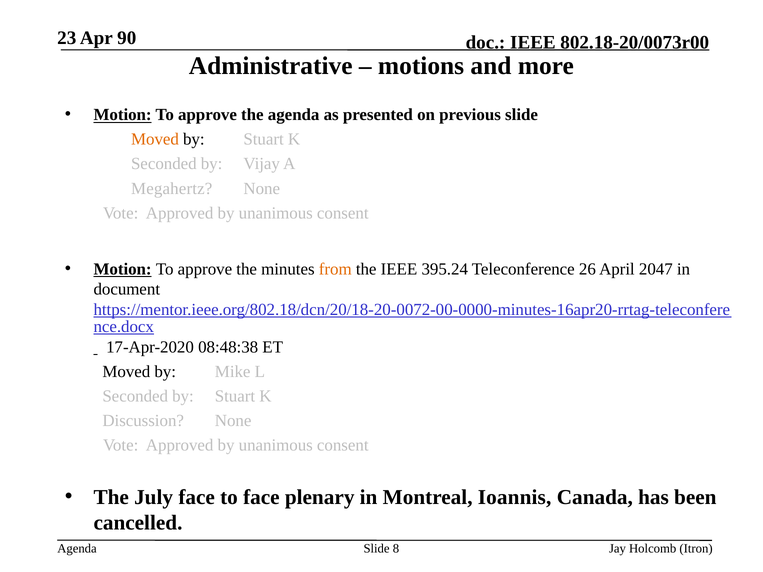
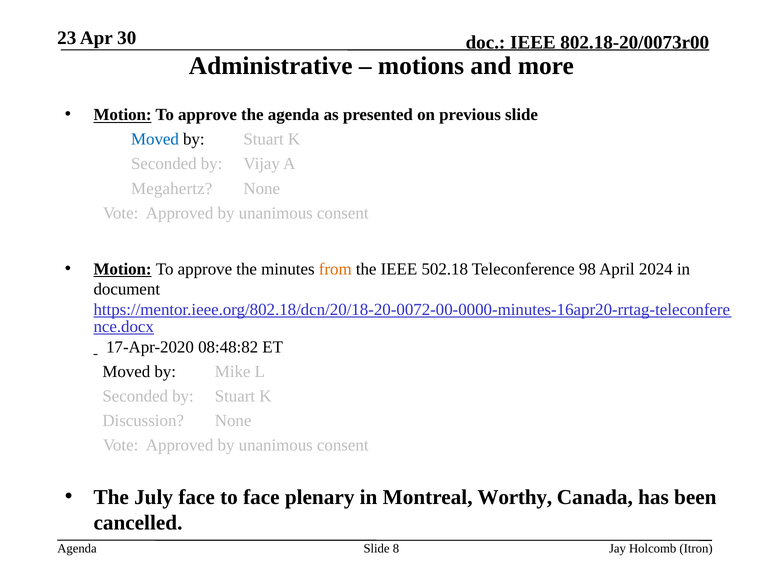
90: 90 -> 30
Moved at (155, 139) colour: orange -> blue
395.24: 395.24 -> 502.18
26: 26 -> 98
2047: 2047 -> 2024
08:48:38: 08:48:38 -> 08:48:82
Ioannis: Ioannis -> Worthy
